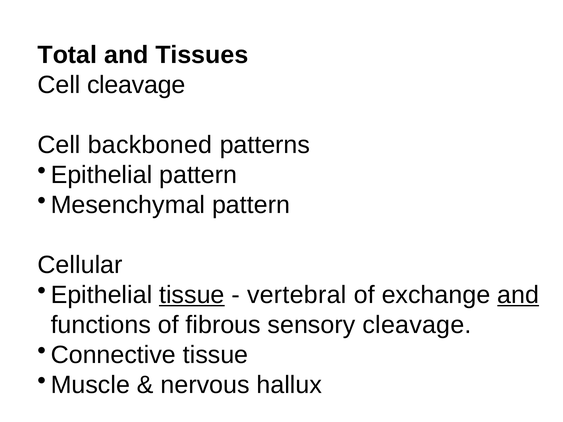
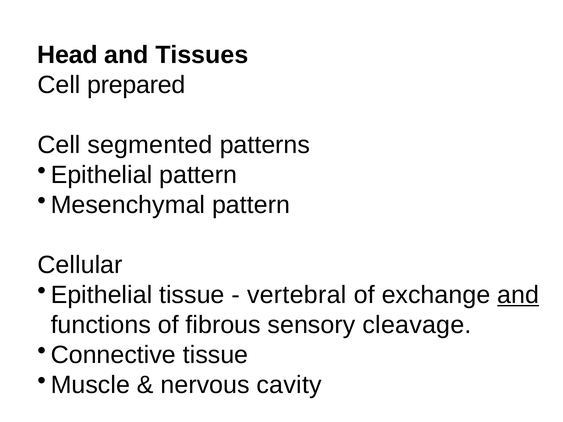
Total: Total -> Head
Cell cleavage: cleavage -> prepared
backboned: backboned -> segmented
tissue at (192, 295) underline: present -> none
hallux: hallux -> cavity
